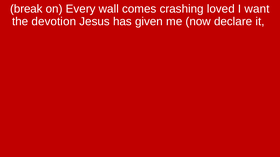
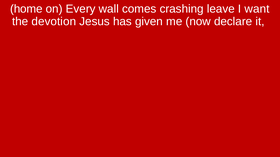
break: break -> home
loved: loved -> leave
